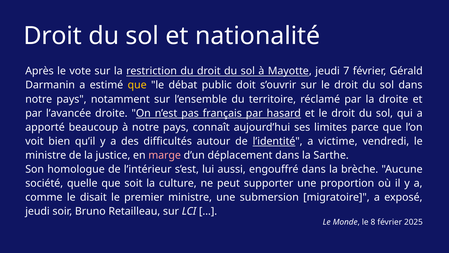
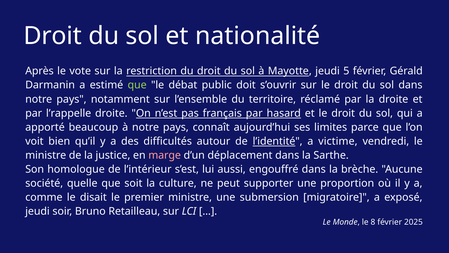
7: 7 -> 5
que at (137, 85) colour: yellow -> light green
l’avancée: l’avancée -> l’rappelle
